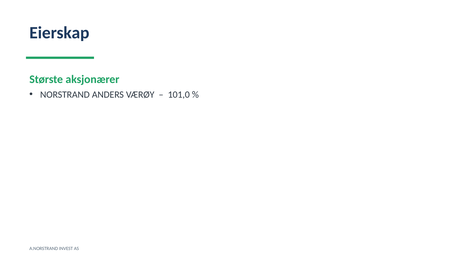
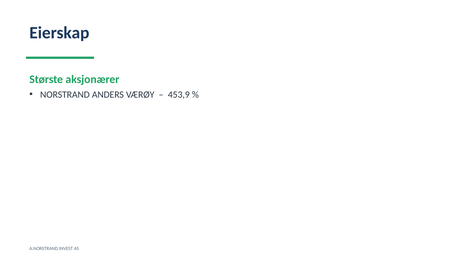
101,0: 101,0 -> 453,9
